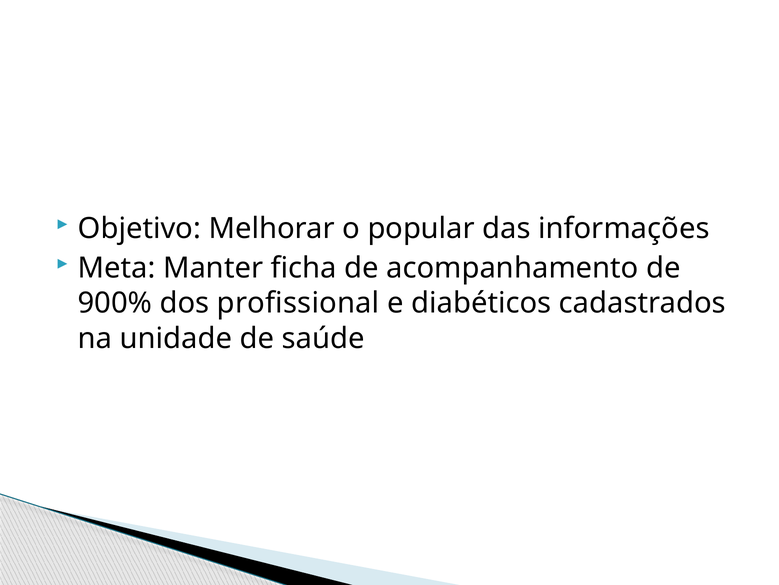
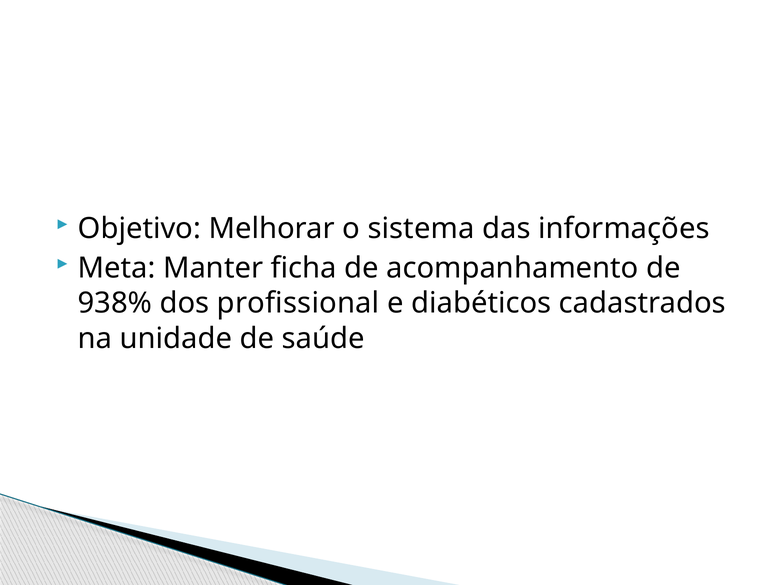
popular: popular -> sistema
900%: 900% -> 938%
